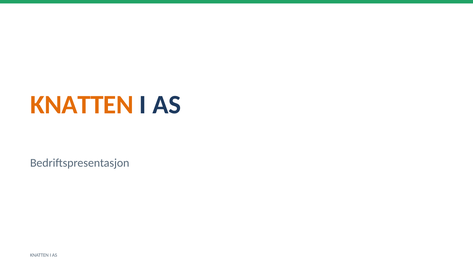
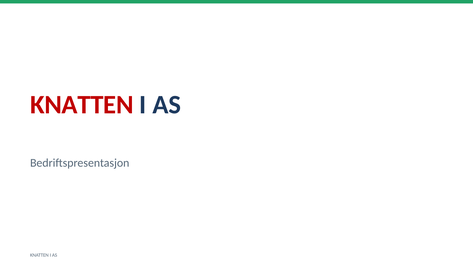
KNATTEN at (82, 105) colour: orange -> red
